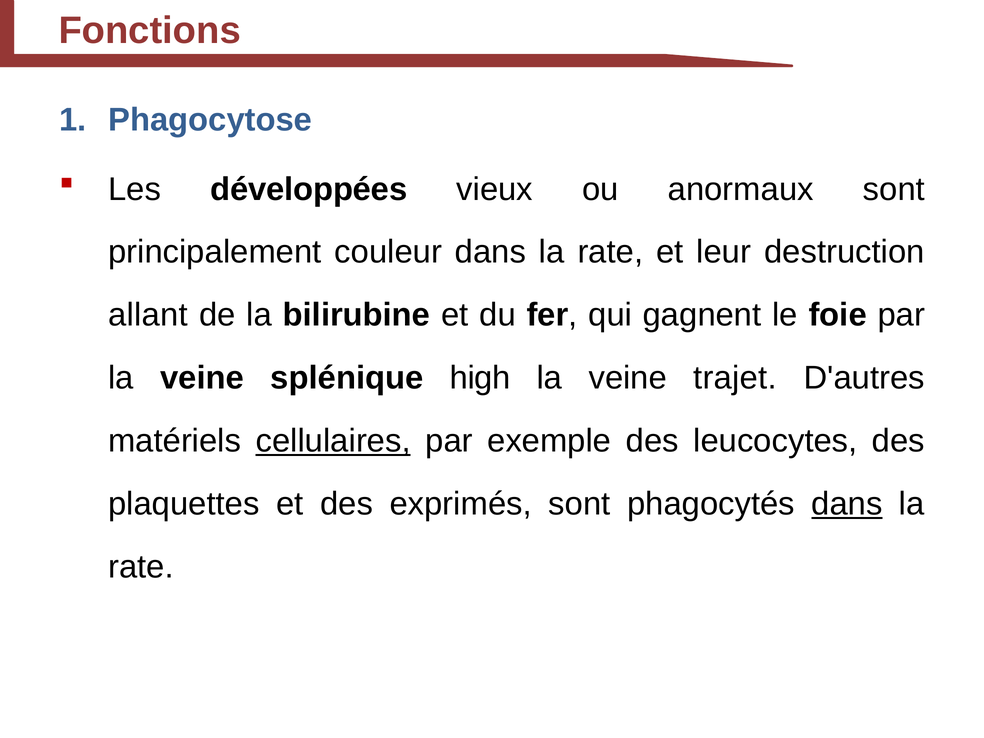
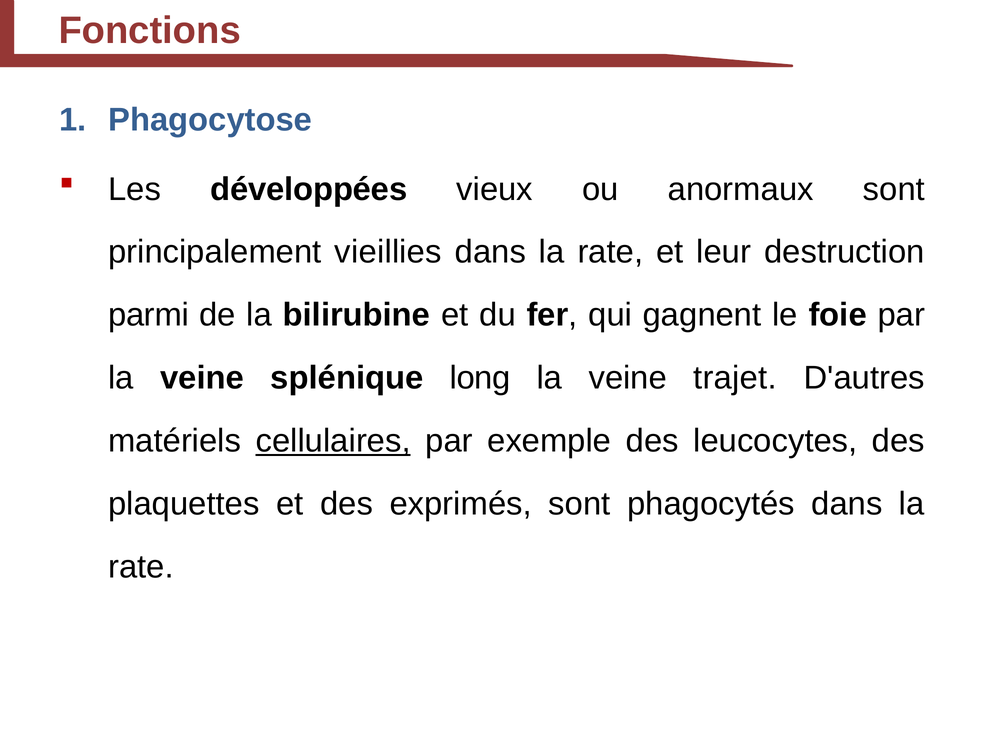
couleur: couleur -> vieillies
allant: allant -> parmi
high: high -> long
dans at (847, 504) underline: present -> none
